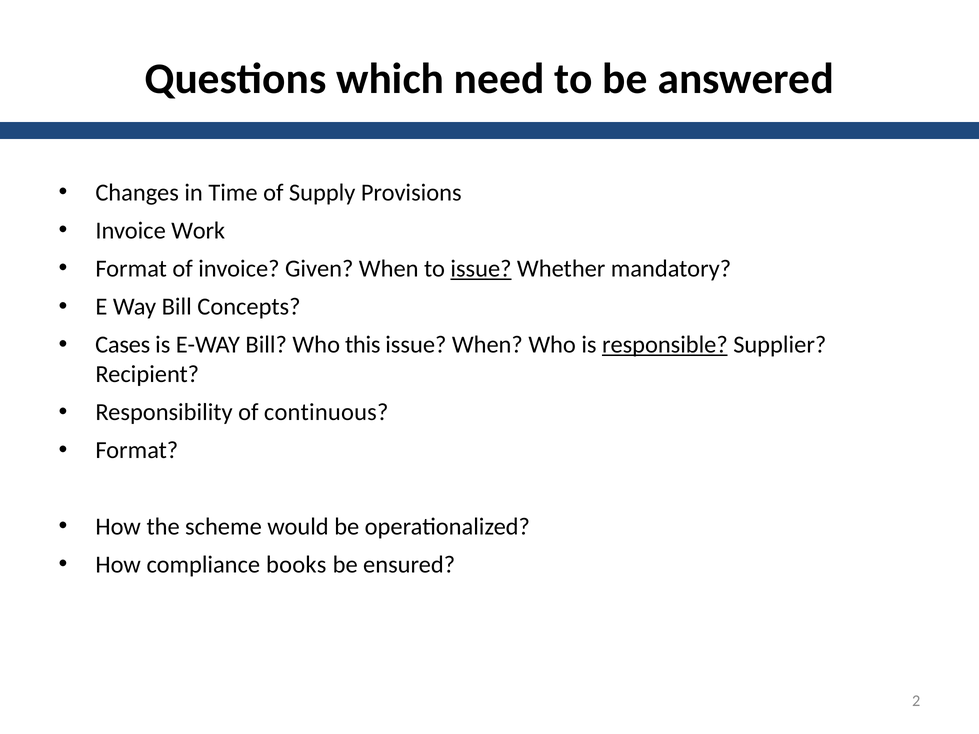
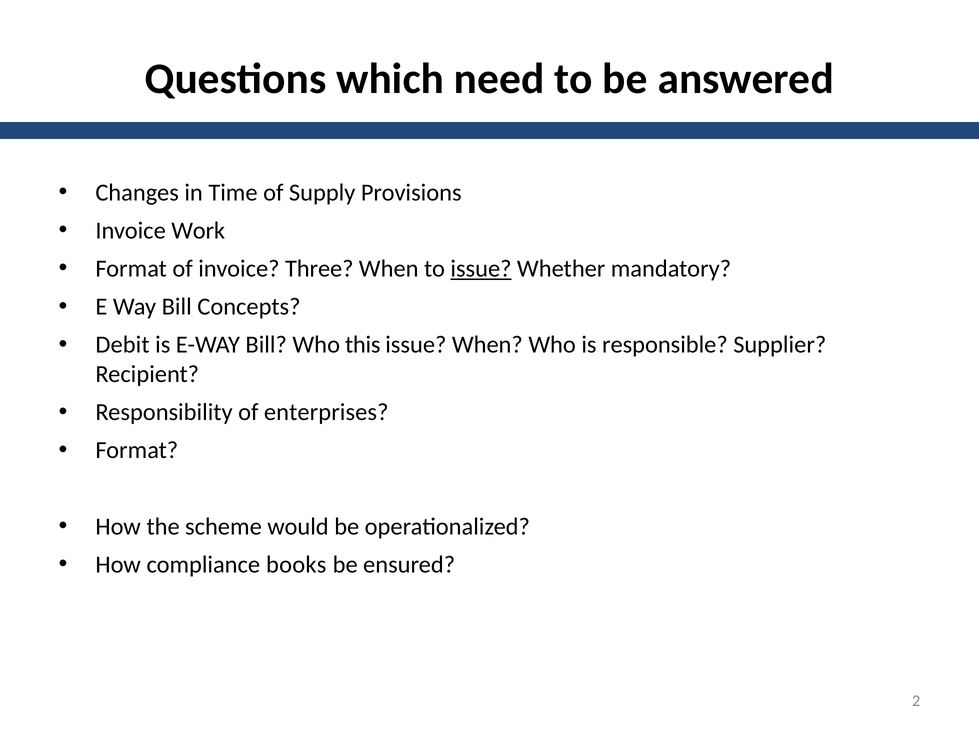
Given: Given -> Three
Cases: Cases -> Debit
responsible underline: present -> none
continuous: continuous -> enterprises
